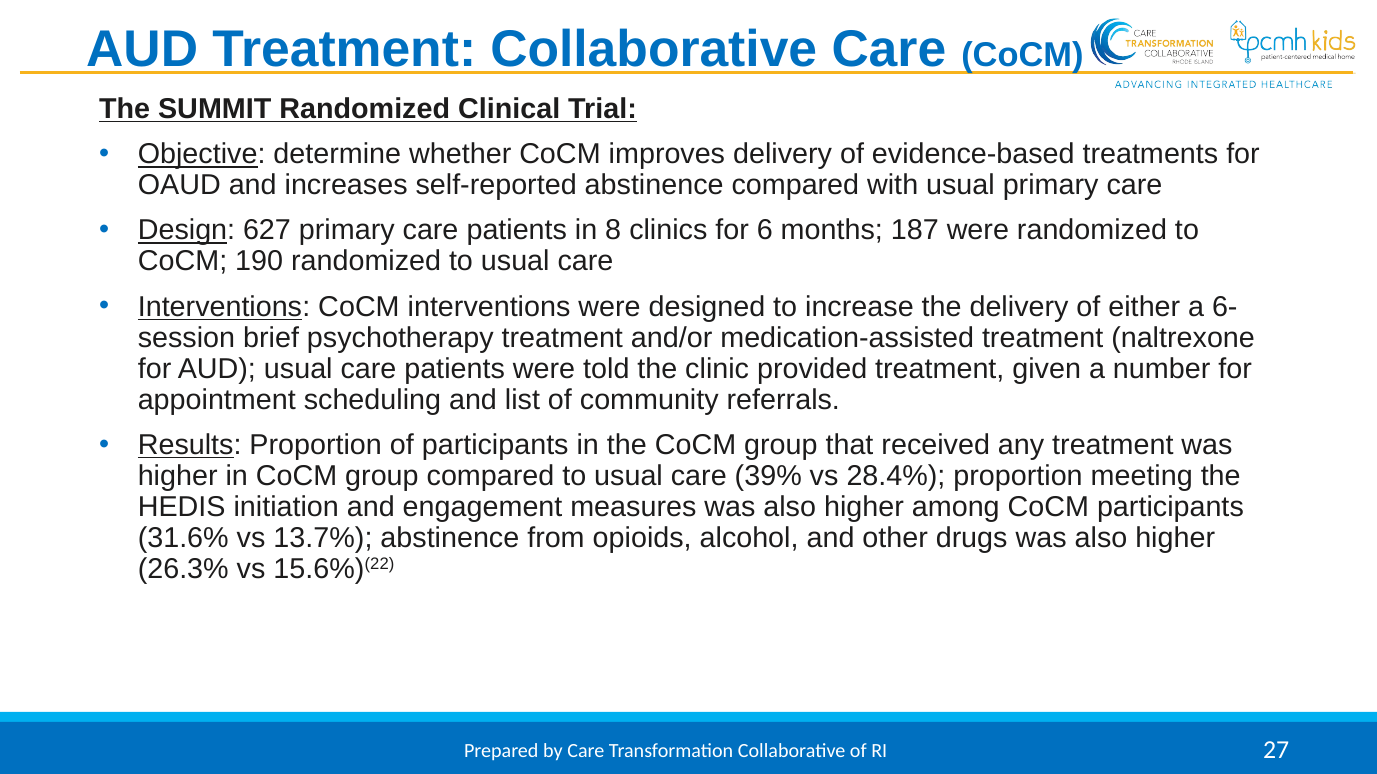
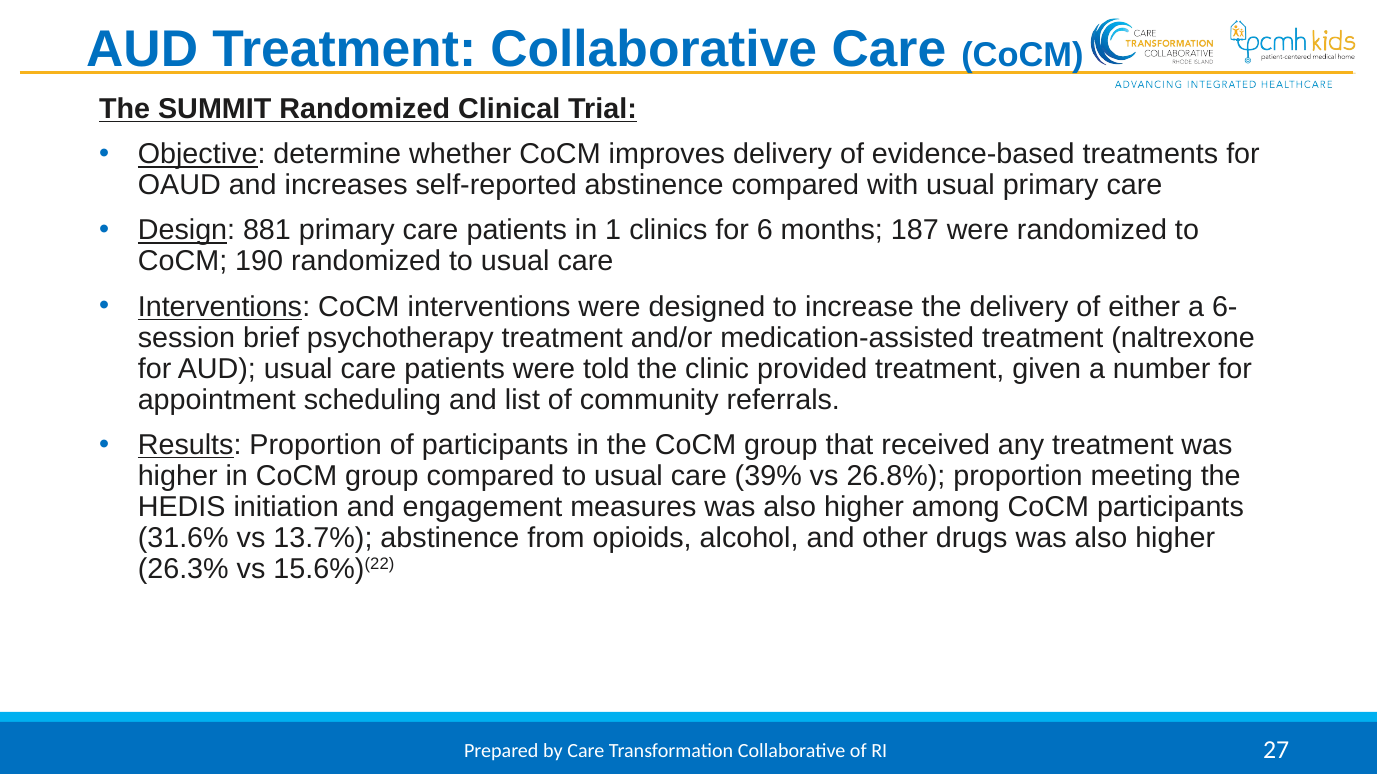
627: 627 -> 881
8: 8 -> 1
28.4%: 28.4% -> 26.8%
